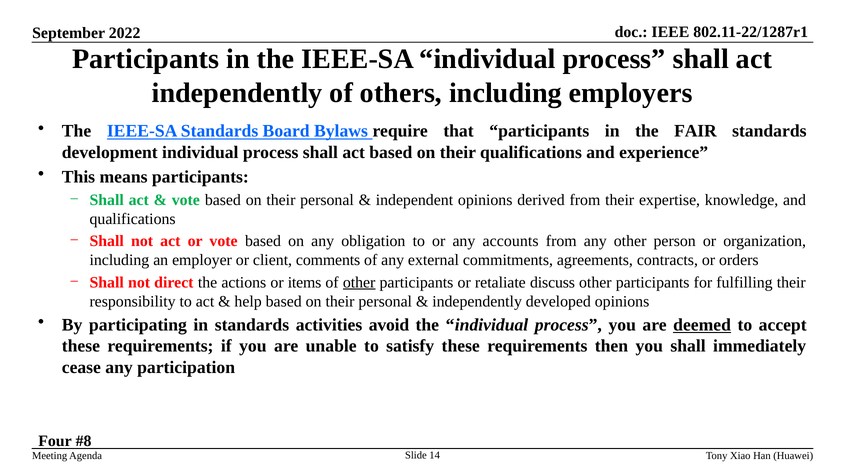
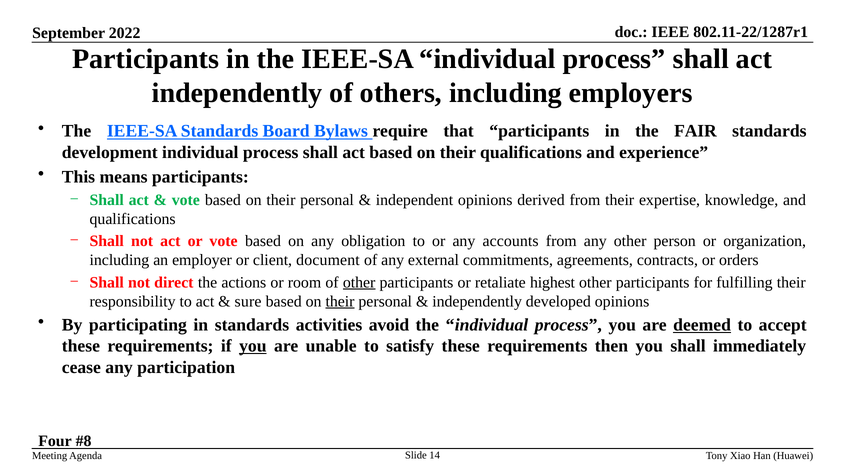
comments: comments -> document
items: items -> room
discuss: discuss -> highest
help: help -> sure
their at (340, 301) underline: none -> present
you at (253, 346) underline: none -> present
